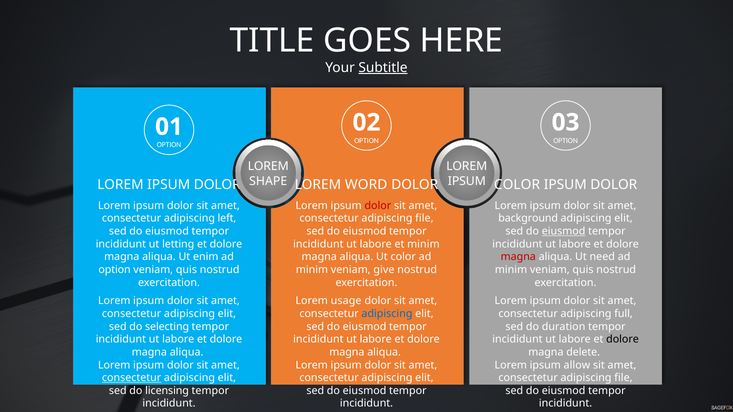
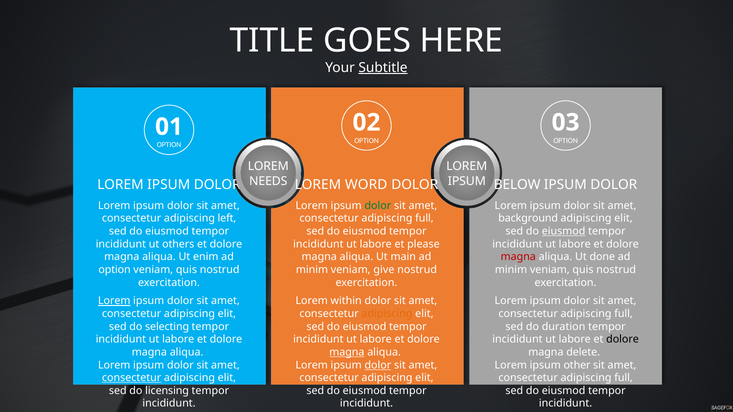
SHAPE: SHAPE -> NEEDS
COLOR at (517, 185): COLOR -> BELOW
dolor at (378, 206) colour: red -> green
file at (424, 219): file -> full
letting: letting -> others
et minim: minim -> please
Ut color: color -> main
need: need -> done
Lorem at (114, 301) underline: none -> present
usage: usage -> within
adipiscing at (387, 314) colour: blue -> orange
magna at (347, 352) underline: none -> present
dolor at (378, 365) underline: none -> present
allow: allow -> other
file at (623, 378): file -> full
